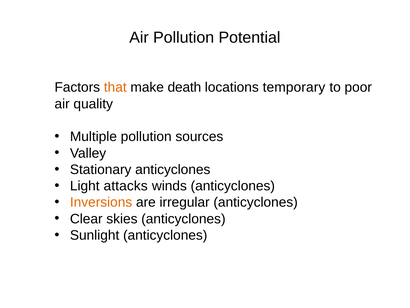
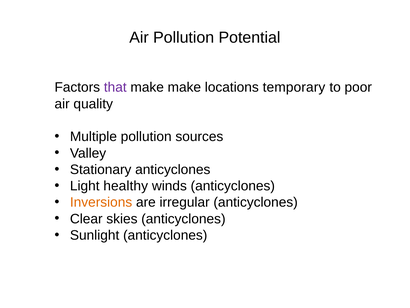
that colour: orange -> purple
make death: death -> make
attacks: attacks -> healthy
